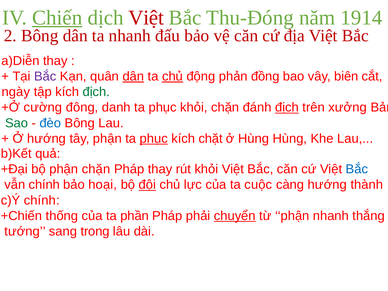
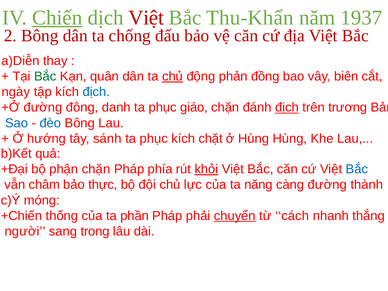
Thu-Đóng: Thu-Đóng -> Thu-Khẩn
1914: 1914 -> 1937
ta nhanh: nhanh -> chống
Bắc at (45, 76) colour: purple -> green
dân at (133, 76) underline: present -> none
địch at (96, 92) colour: green -> blue
+Ở cường: cường -> đường
phục khỏi: khỏi -> giáo
xưởng: xưởng -> trương
Sao colour: green -> blue
tây phận: phận -> sánh
phục at (154, 139) underline: present -> none
Pháp thay: thay -> phía
khỏi at (206, 169) underline: none -> present
vẫn chính: chính -> châm
hoại: hoại -> thực
đội underline: present -> none
cuộc: cuộc -> năng
càng hướng: hướng -> đường
chính at (42, 200): chính -> móng
từ phận: phận -> cách
tướng: tướng -> người
